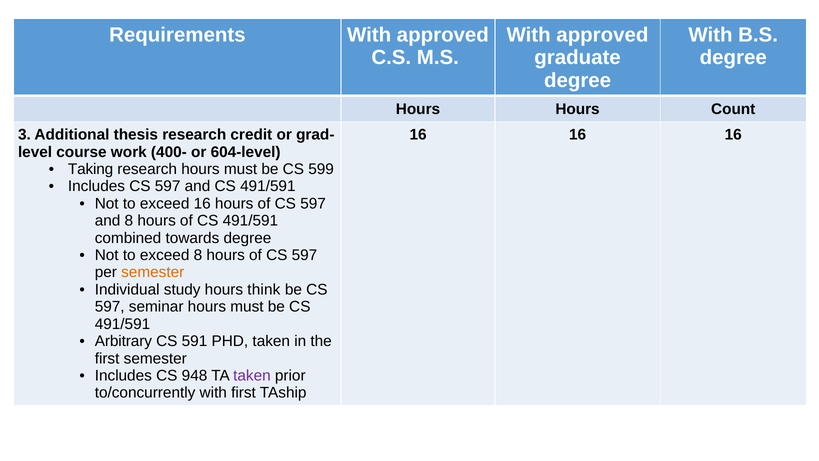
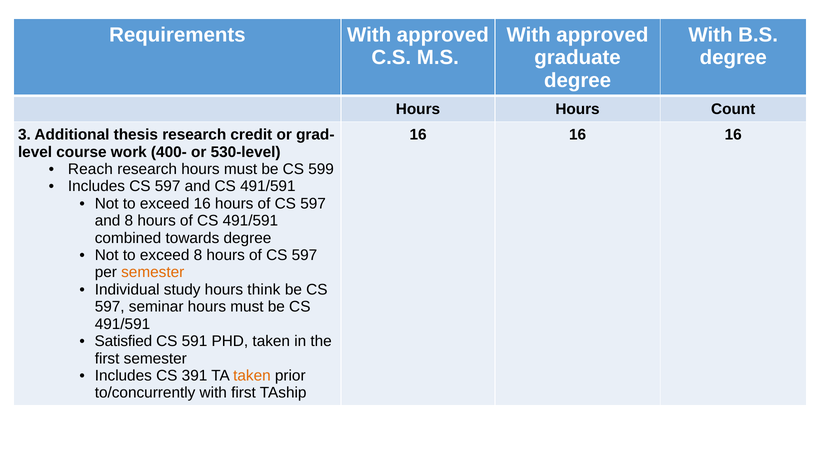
604-level: 604-level -> 530-level
Taking: Taking -> Reach
Arbitrary: Arbitrary -> Satisfied
948: 948 -> 391
taken at (252, 375) colour: purple -> orange
